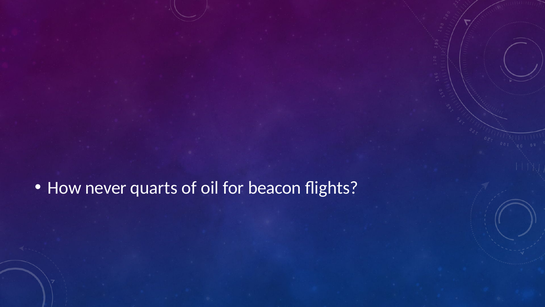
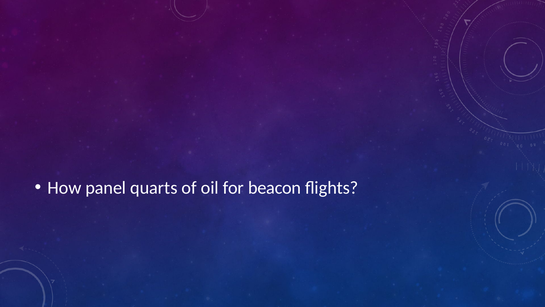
never: never -> panel
